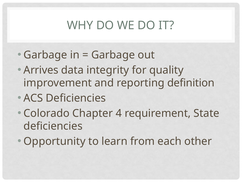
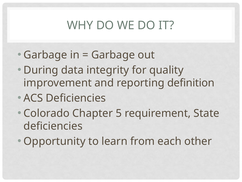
Arrives: Arrives -> During
4: 4 -> 5
